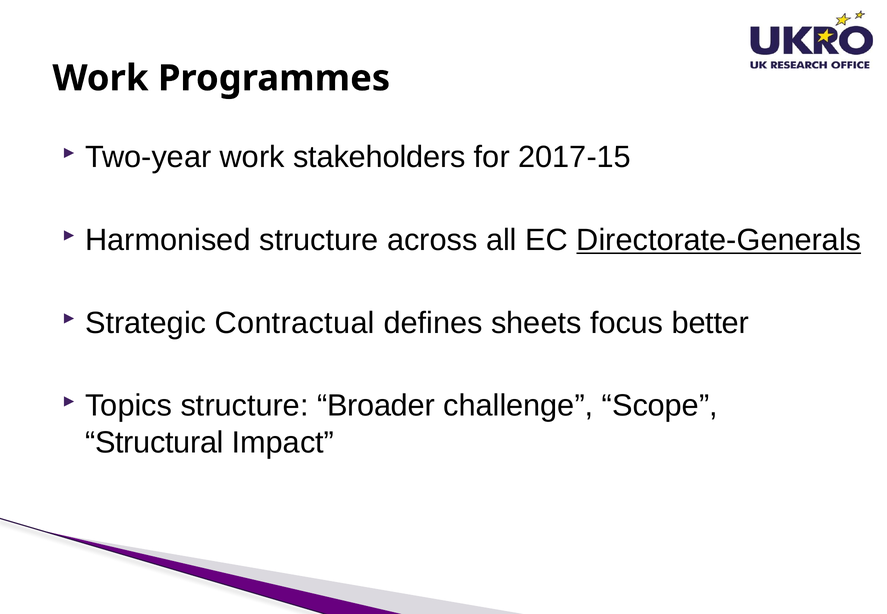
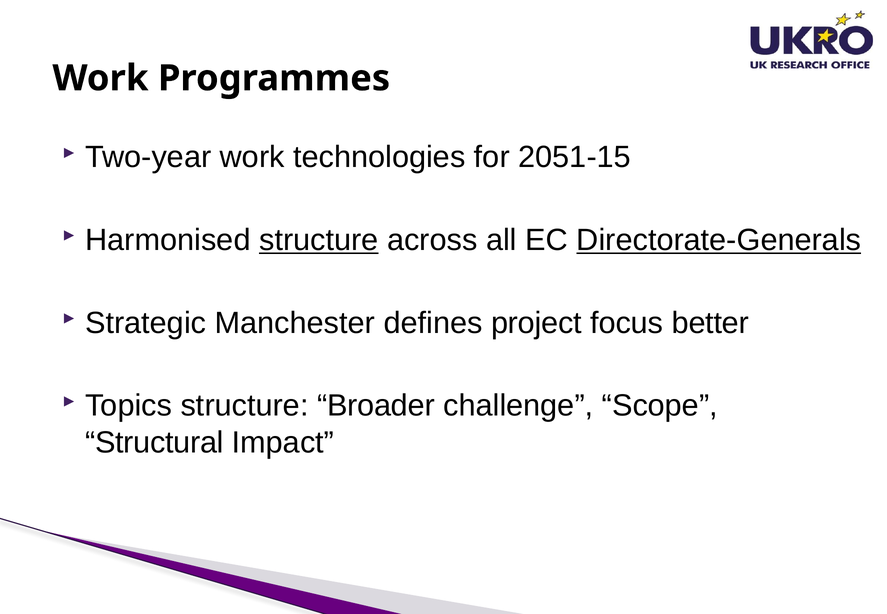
stakeholders: stakeholders -> technologies
2017-15: 2017-15 -> 2051-15
structure at (319, 240) underline: none -> present
Contractual: Contractual -> Manchester
sheets: sheets -> project
